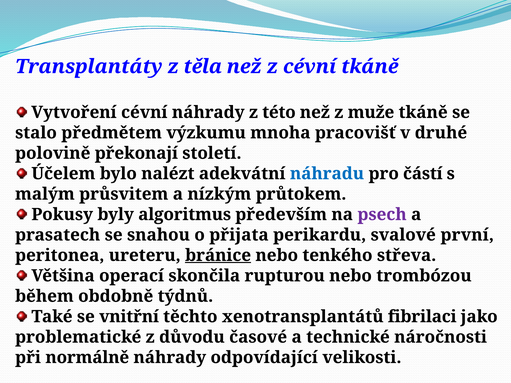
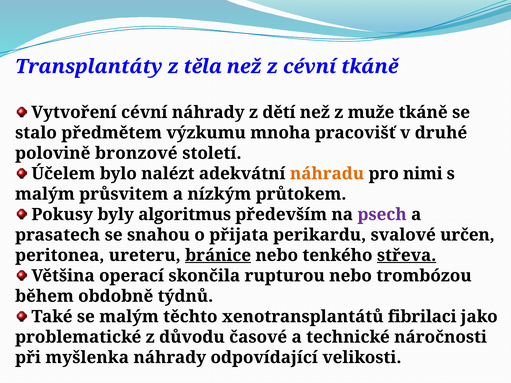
této: této -> dětí
překonají: překonají -> bronzové
náhradu colour: blue -> orange
částí: částí -> nimi
první: první -> určen
střeva underline: none -> present
se vnitřní: vnitřní -> malým
normálně: normálně -> myšlenka
